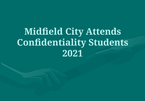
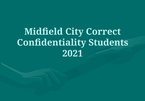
Attends: Attends -> Correct
